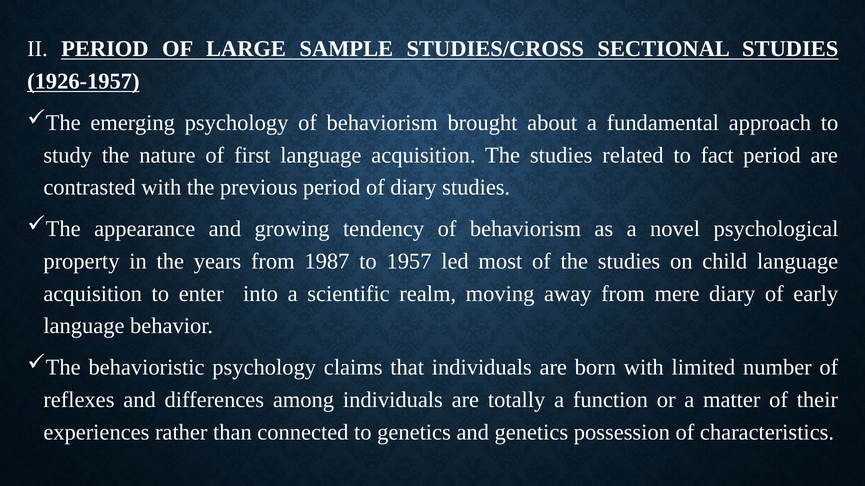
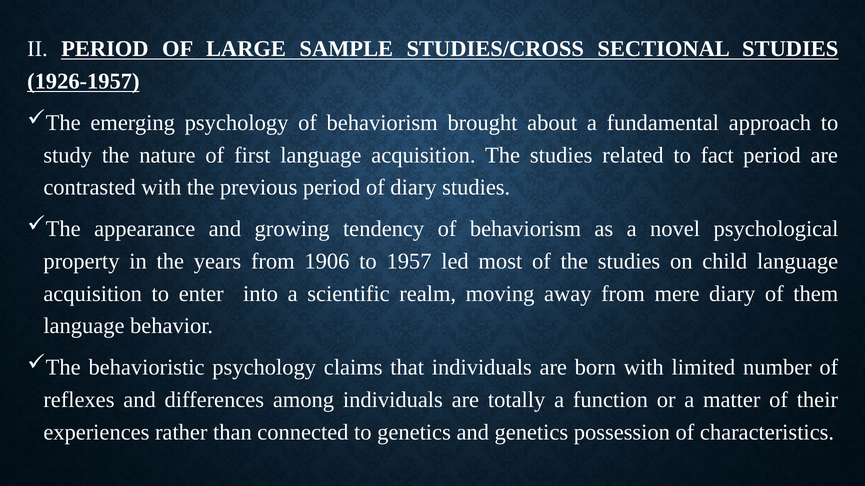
1987: 1987 -> 1906
early: early -> them
